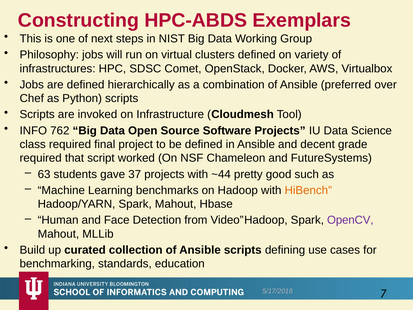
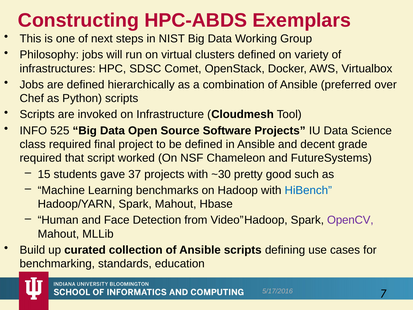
762: 762 -> 525
63: 63 -> 15
~44: ~44 -> ~30
HiBench colour: orange -> blue
